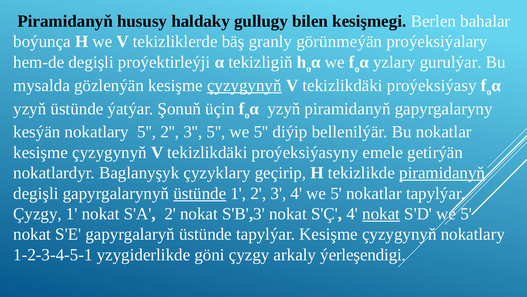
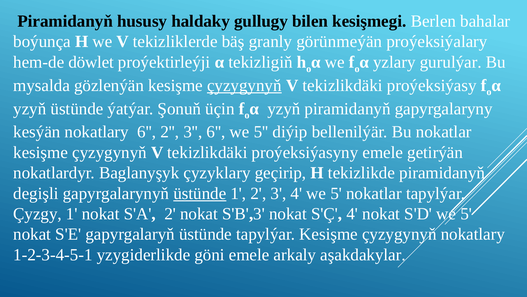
hem-de degişli: degişli -> döwlet
nokatlary 5: 5 -> 6
3 5: 5 -> 6
piramidanyň at (442, 173) underline: present -> none
nokat at (381, 213) underline: present -> none
göni çyzgy: çyzgy -> emele
ýerleşendigi: ýerleşendigi -> aşakdakylar
